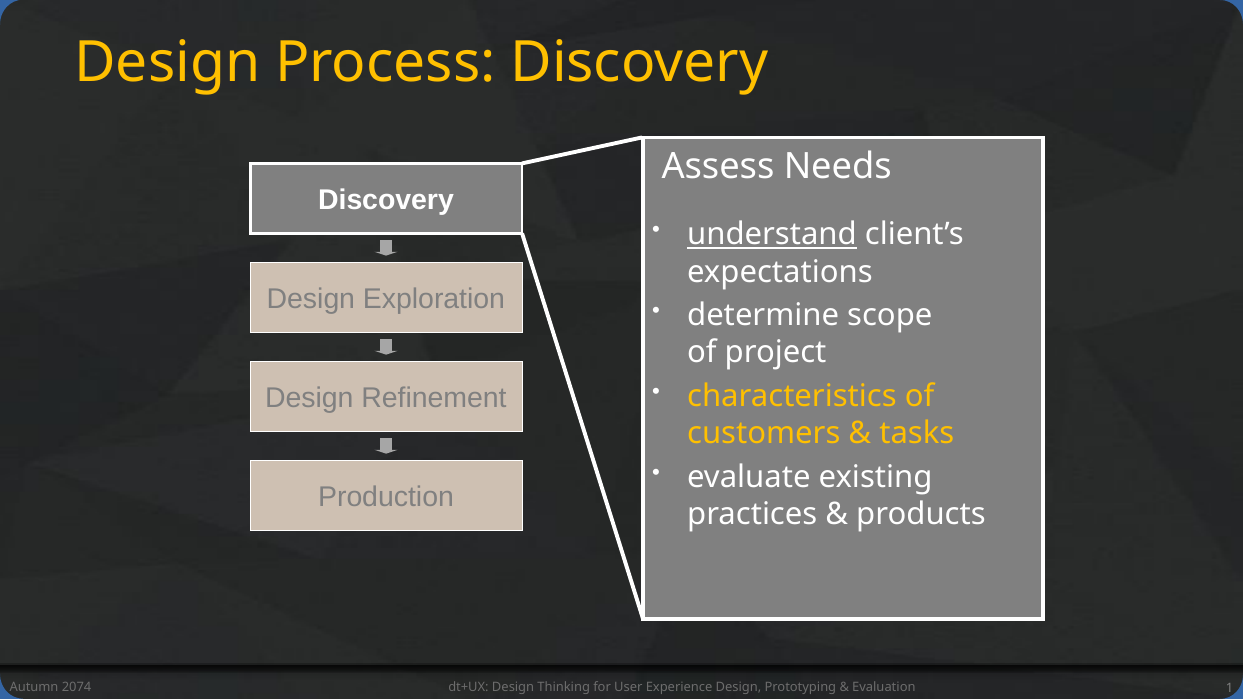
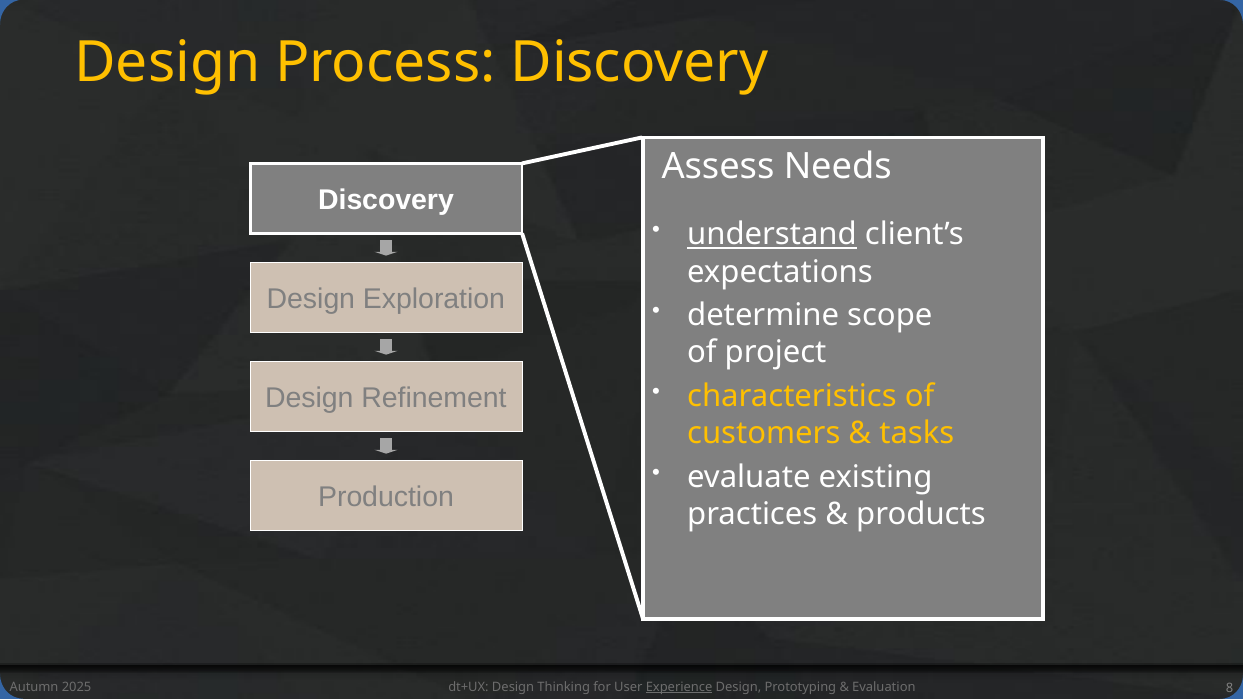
2074: 2074 -> 2025
Experience underline: none -> present
1: 1 -> 8
